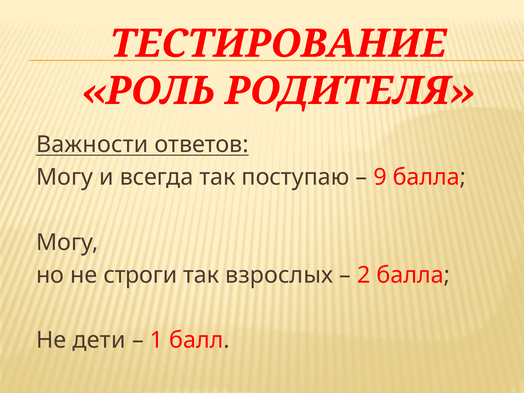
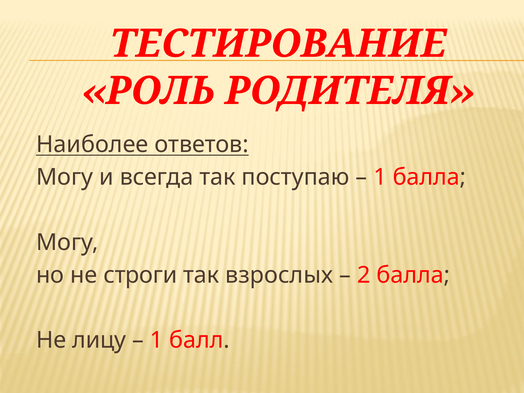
Важности: Важности -> Наиболее
9 at (380, 177): 9 -> 1
дети: дети -> лицу
